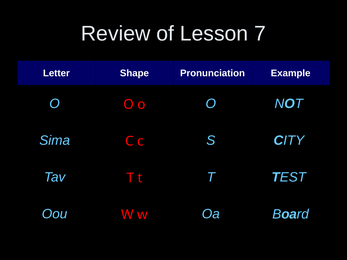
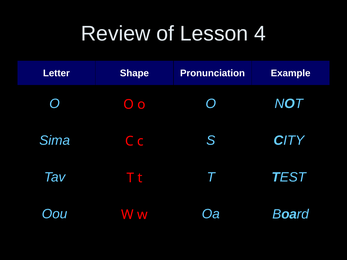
7: 7 -> 4
